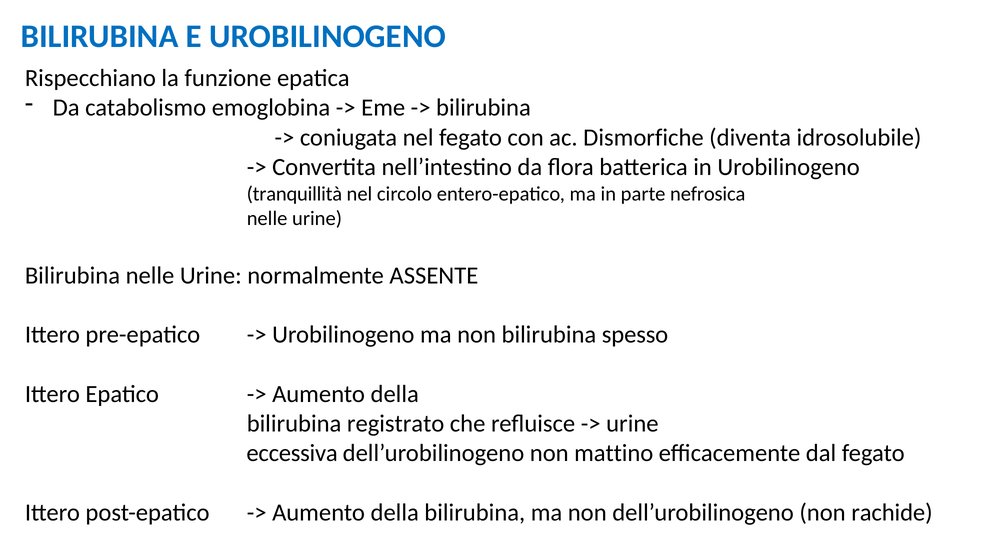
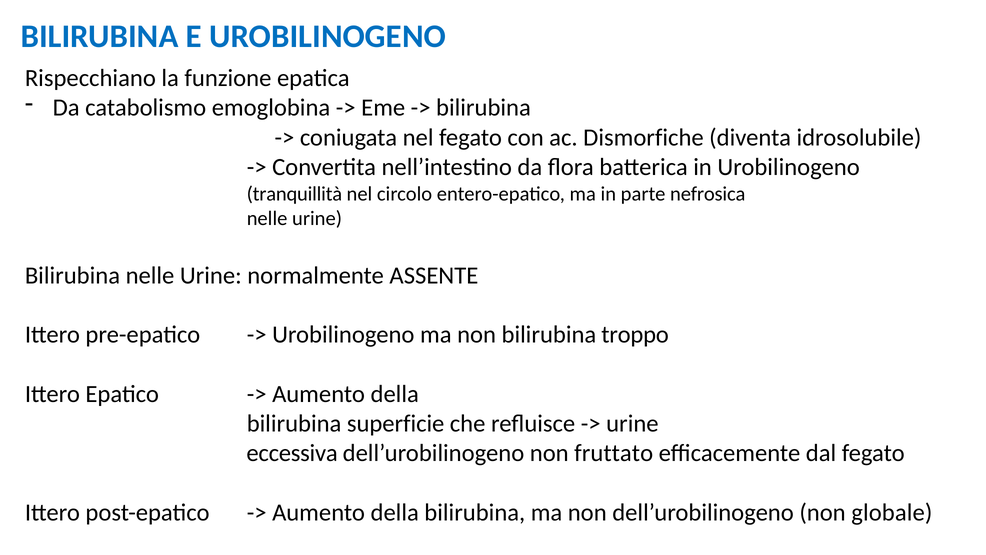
spesso: spesso -> troppo
registrato: registrato -> superficie
mattino: mattino -> fruttato
rachide: rachide -> globale
